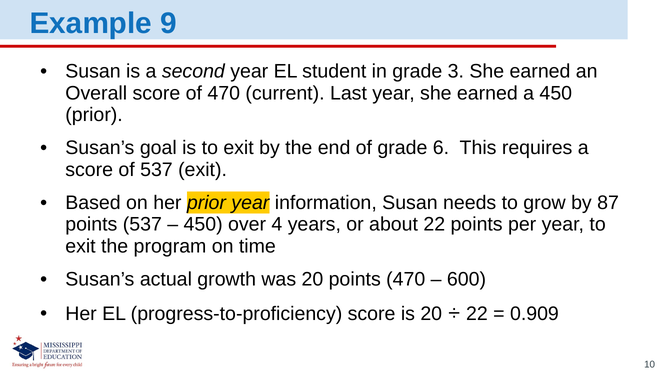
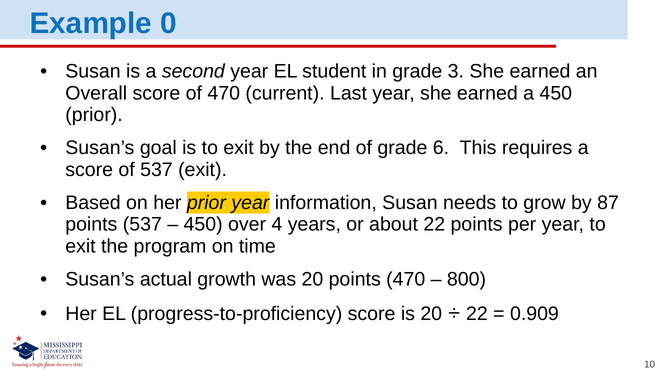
9: 9 -> 0
600: 600 -> 800
